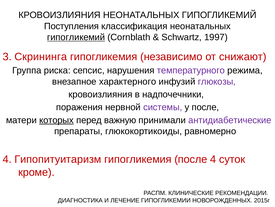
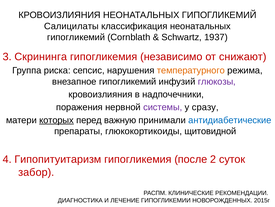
Поступления: Поступления -> Салицилаты
гипогликемий at (76, 37) underline: present -> none
1997: 1997 -> 1937
температурного colour: purple -> orange
внезапное характерного: характерного -> гипогликемий
у после: после -> сразу
антидиабетические colour: purple -> blue
равномерно: равномерно -> щитовидной
после 4: 4 -> 2
кроме: кроме -> забор
